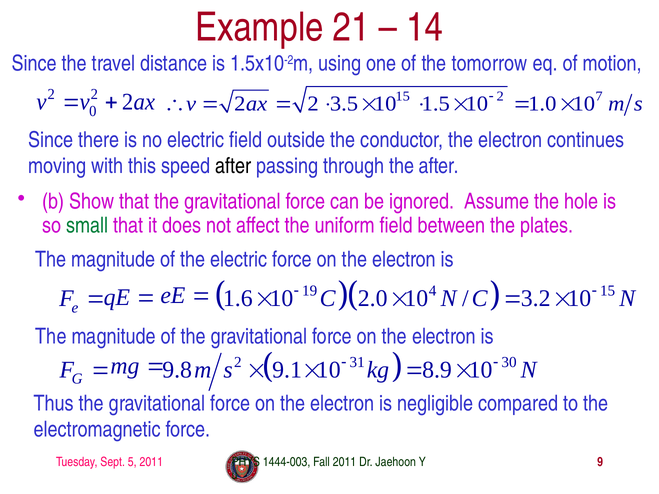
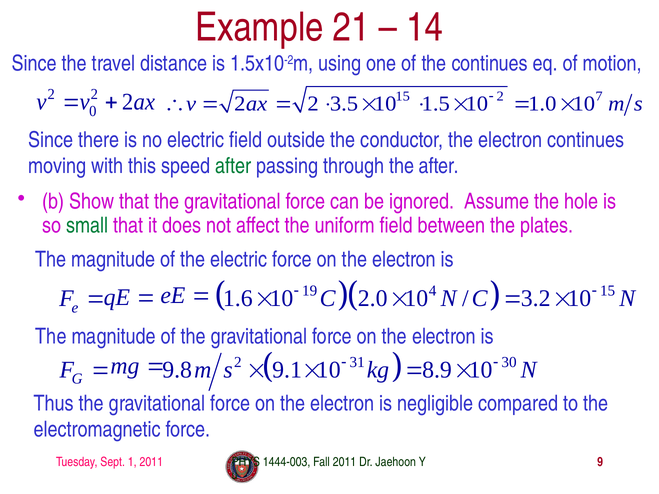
the tomorrow: tomorrow -> continues
after at (233, 166) colour: black -> green
5: 5 -> 1
